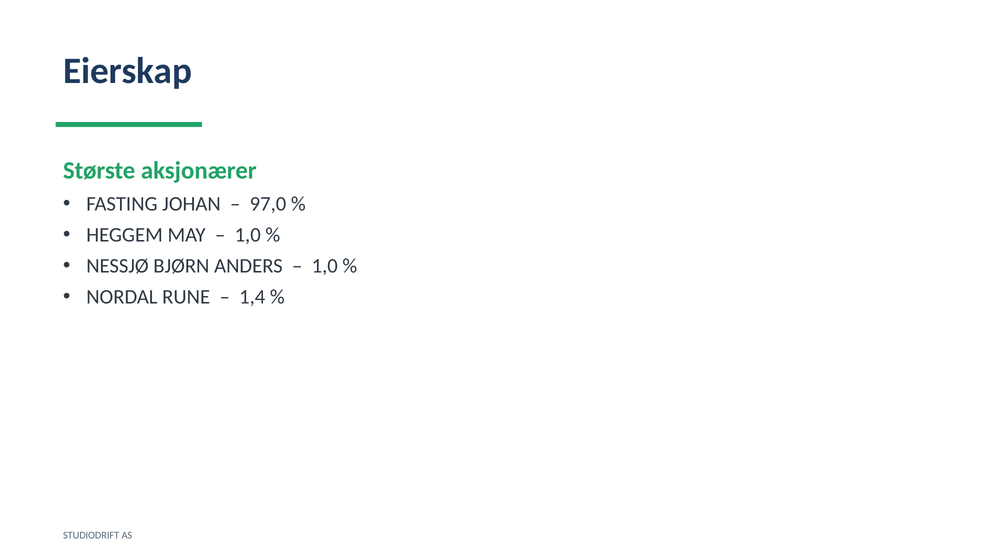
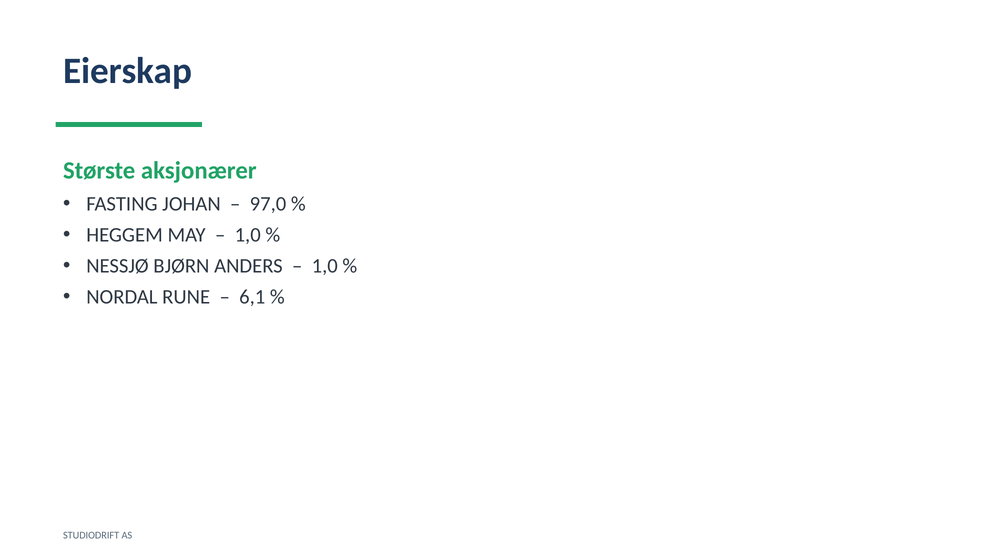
1,4: 1,4 -> 6,1
